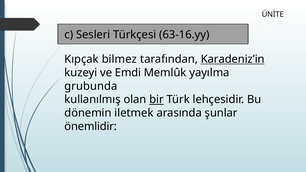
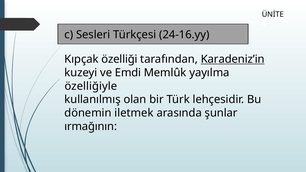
63-16.yy: 63-16.yy -> 24-16.yy
bilmez: bilmez -> özelliği
grubunda: grubunda -> özelliğiyle
bir underline: present -> none
önemlidir: önemlidir -> ırmağının
